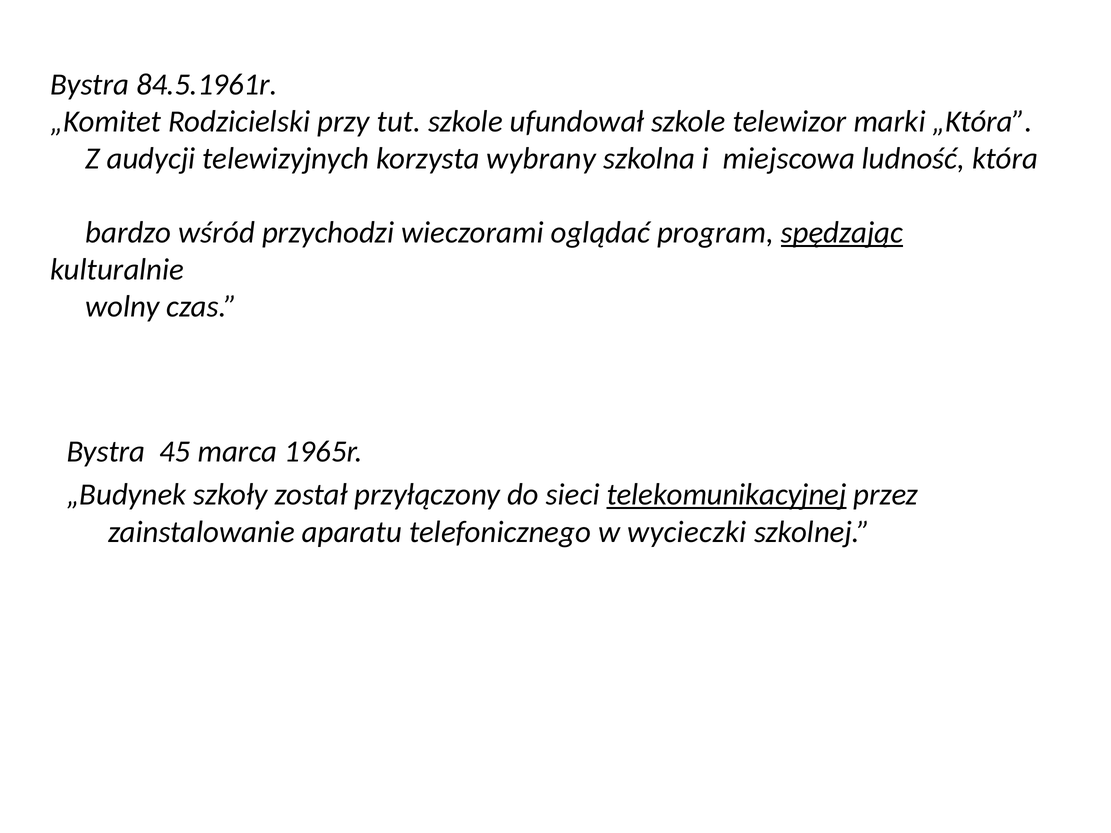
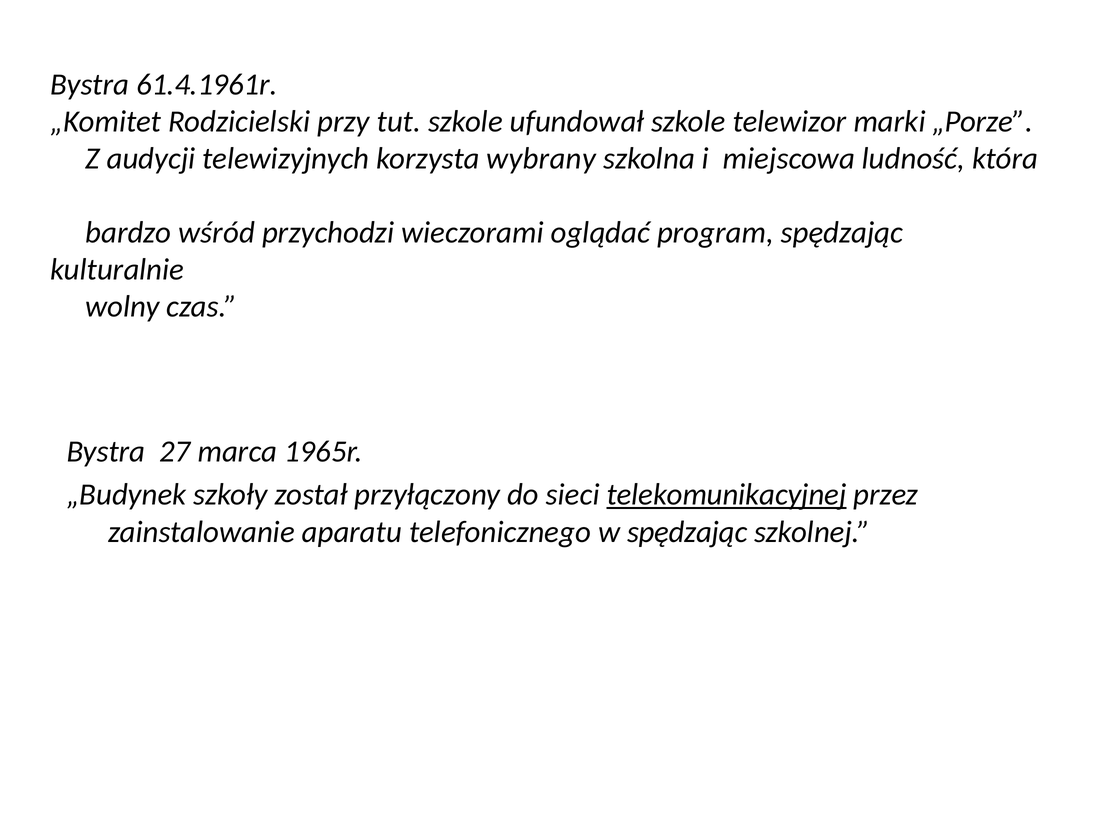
84.5.1961r: 84.5.1961r -> 61.4.1961r
„Która: „Która -> „Porze
spędzając at (842, 233) underline: present -> none
45: 45 -> 27
w wycieczki: wycieczki -> spędzając
